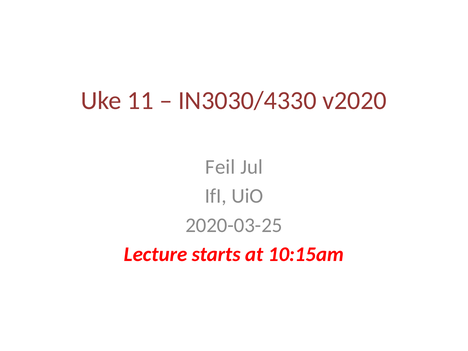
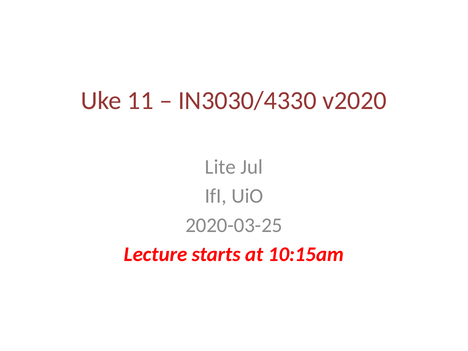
Feil: Feil -> Lite
